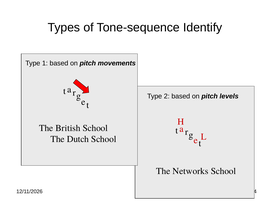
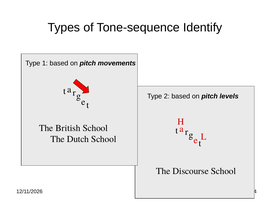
Networks: Networks -> Discourse
